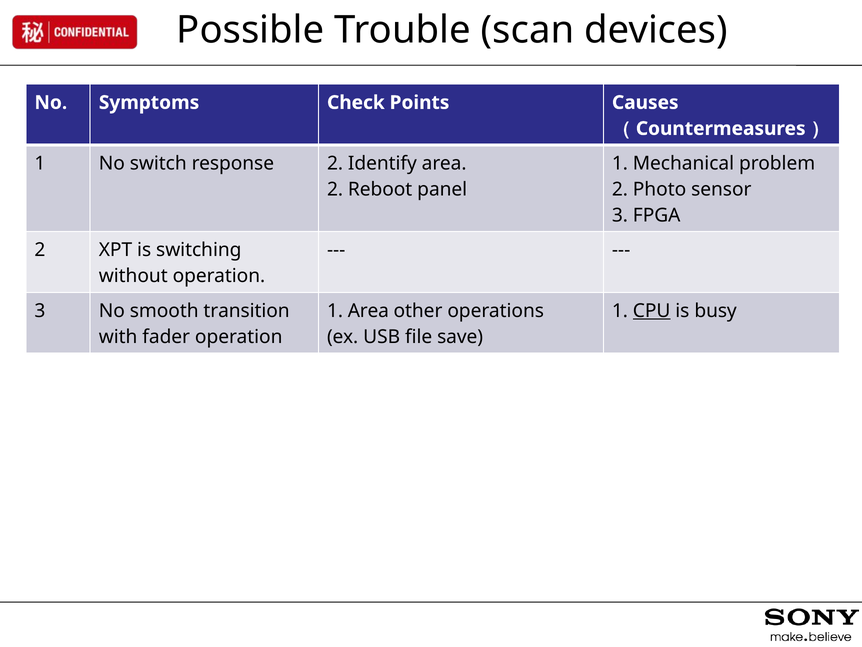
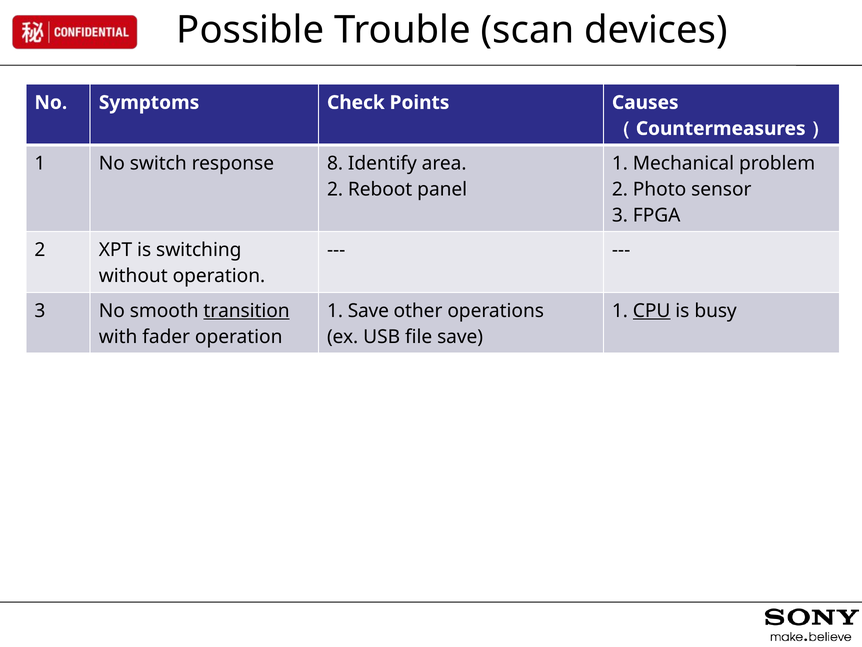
response 2: 2 -> 8
transition underline: none -> present
1 Area: Area -> Save
